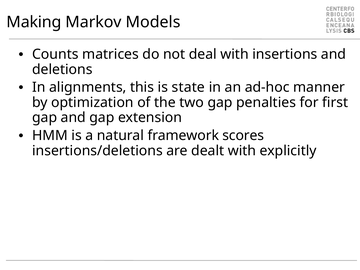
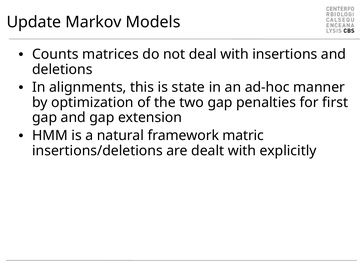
Making: Making -> Update
scores: scores -> matric
